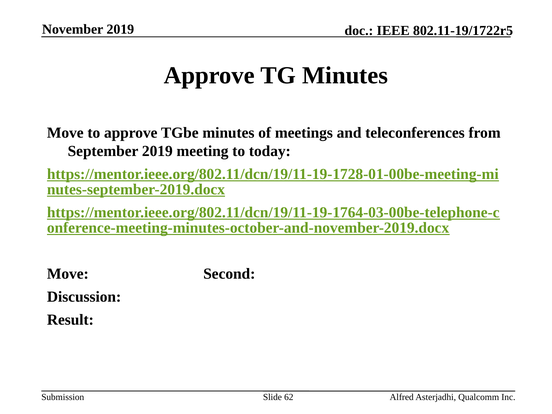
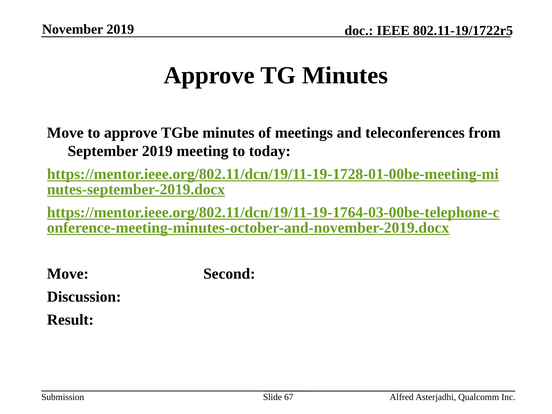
62: 62 -> 67
